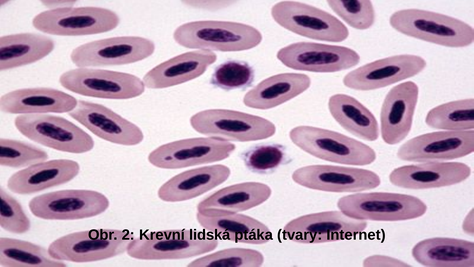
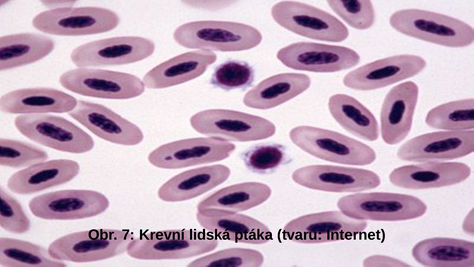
2: 2 -> 7
tvary: tvary -> tvaru
